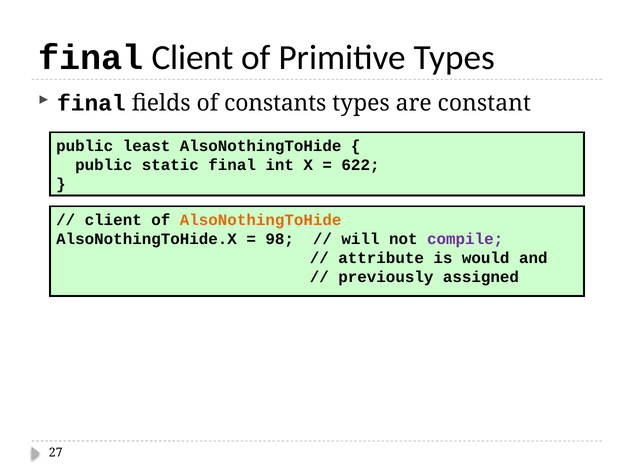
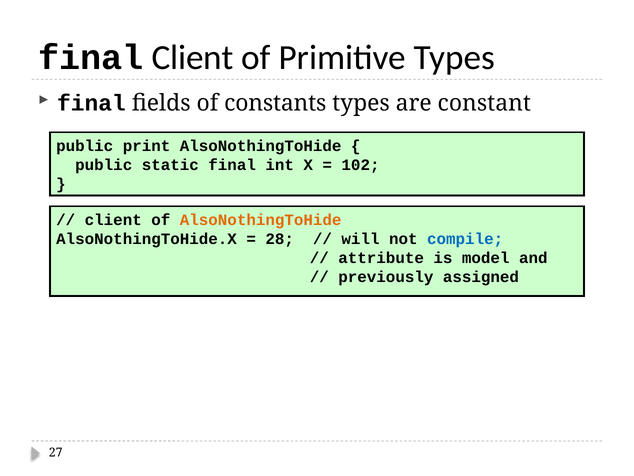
least: least -> print
622: 622 -> 102
98: 98 -> 28
compile colour: purple -> blue
would: would -> model
